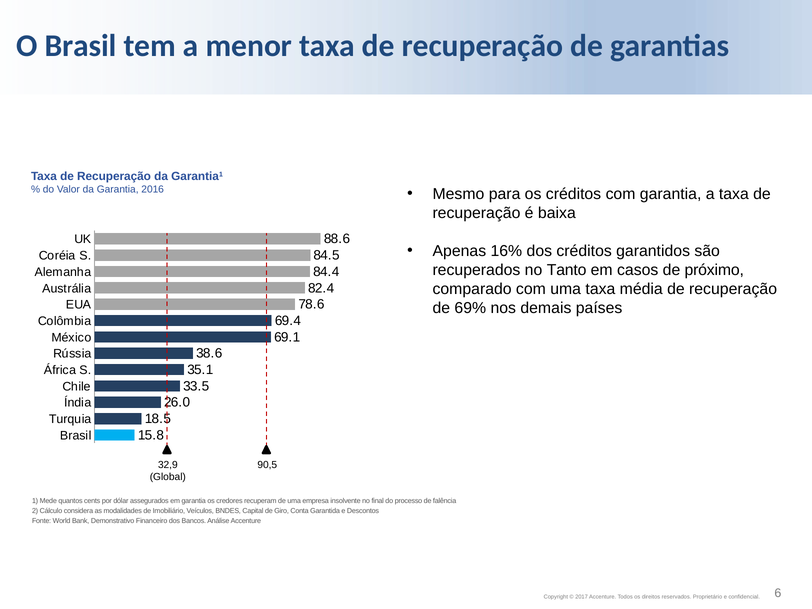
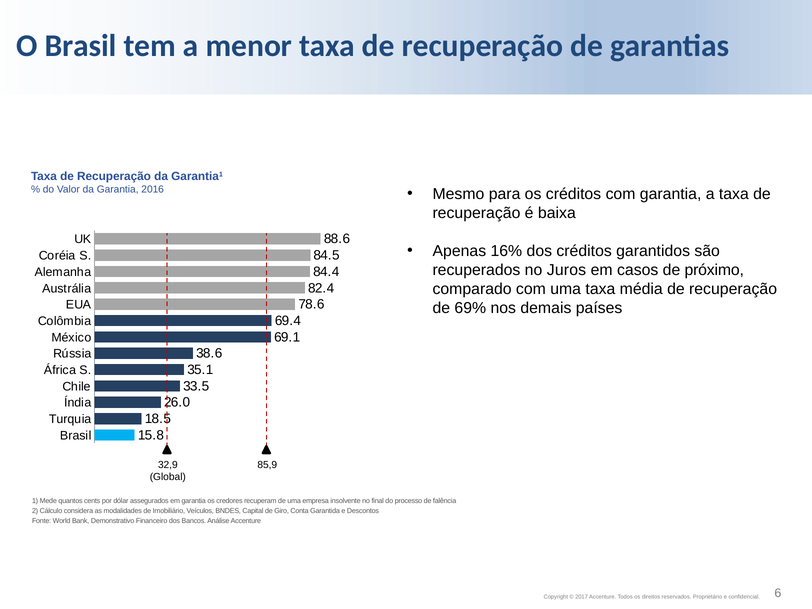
Tanto: Tanto -> Juros
90,5: 90,5 -> 85,9
